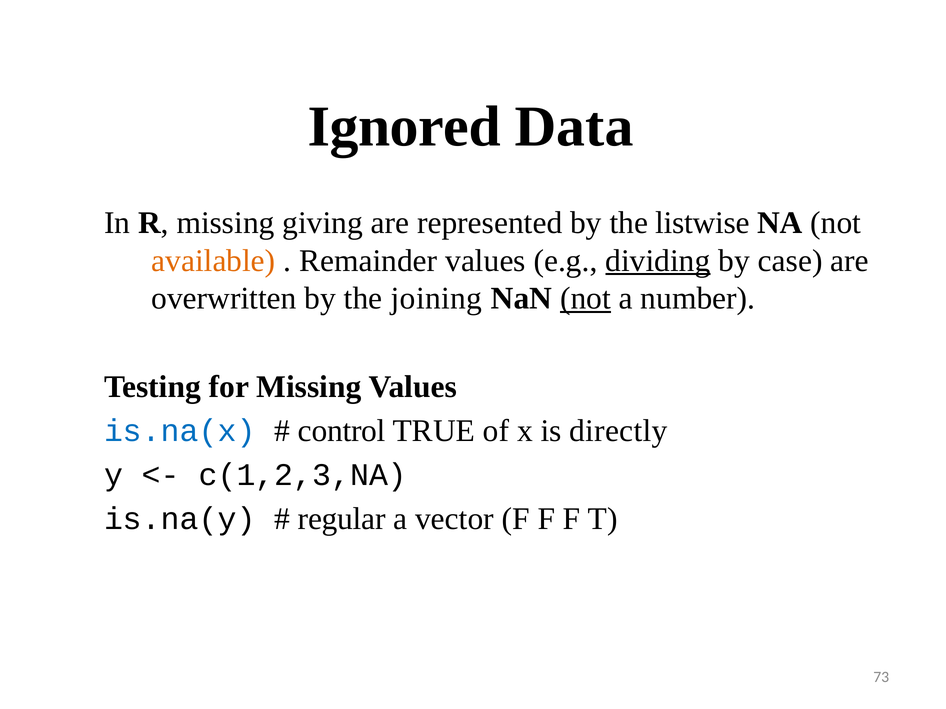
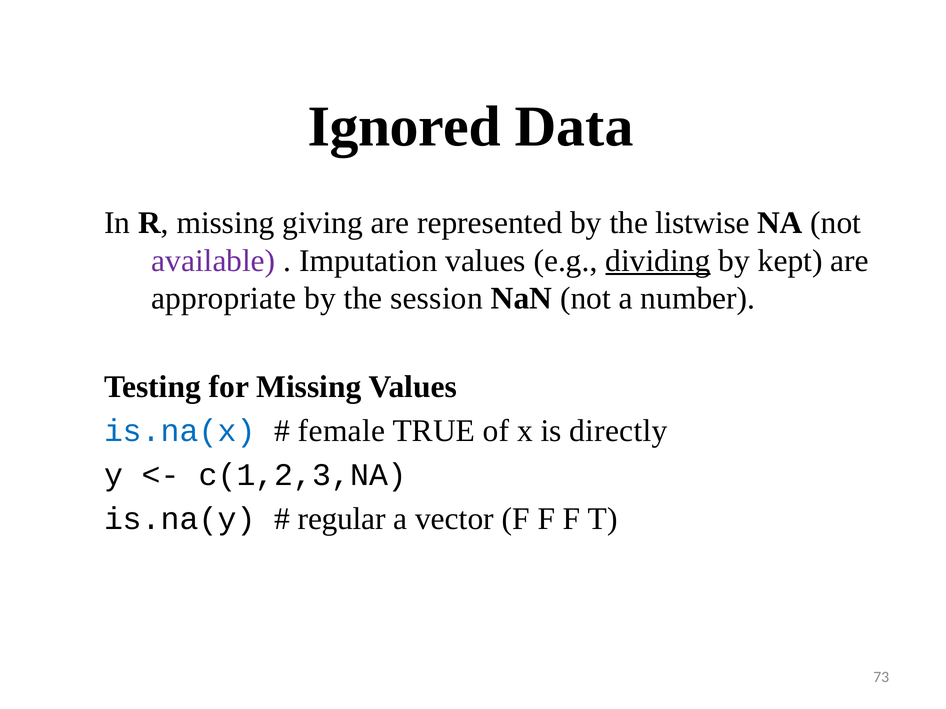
available colour: orange -> purple
Remainder: Remainder -> Imputation
case: case -> kept
overwritten: overwritten -> appropriate
joining: joining -> session
not at (585, 299) underline: present -> none
control: control -> female
